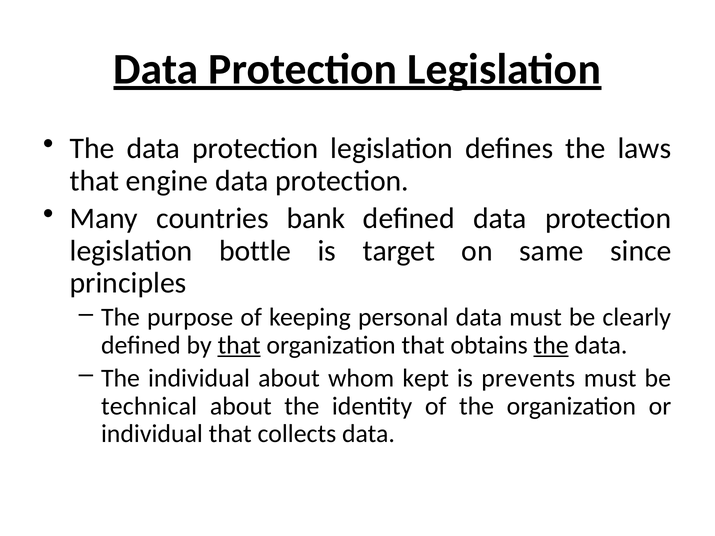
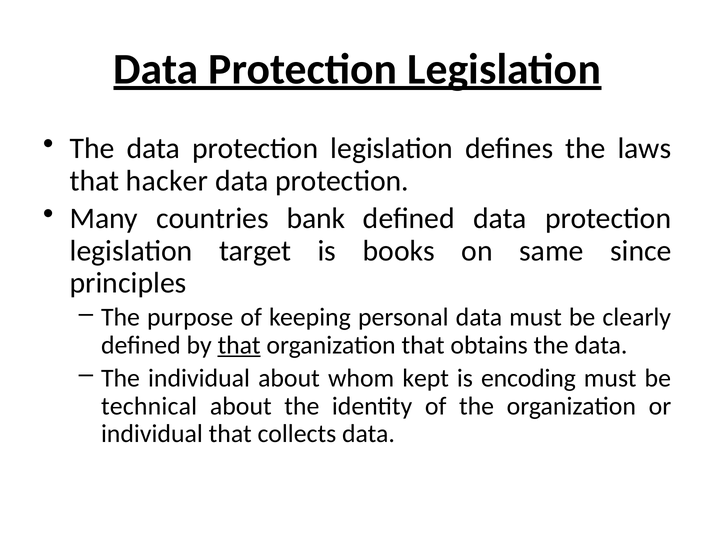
engine: engine -> hacker
bottle: bottle -> target
target: target -> books
the at (551, 345) underline: present -> none
prevents: prevents -> encoding
